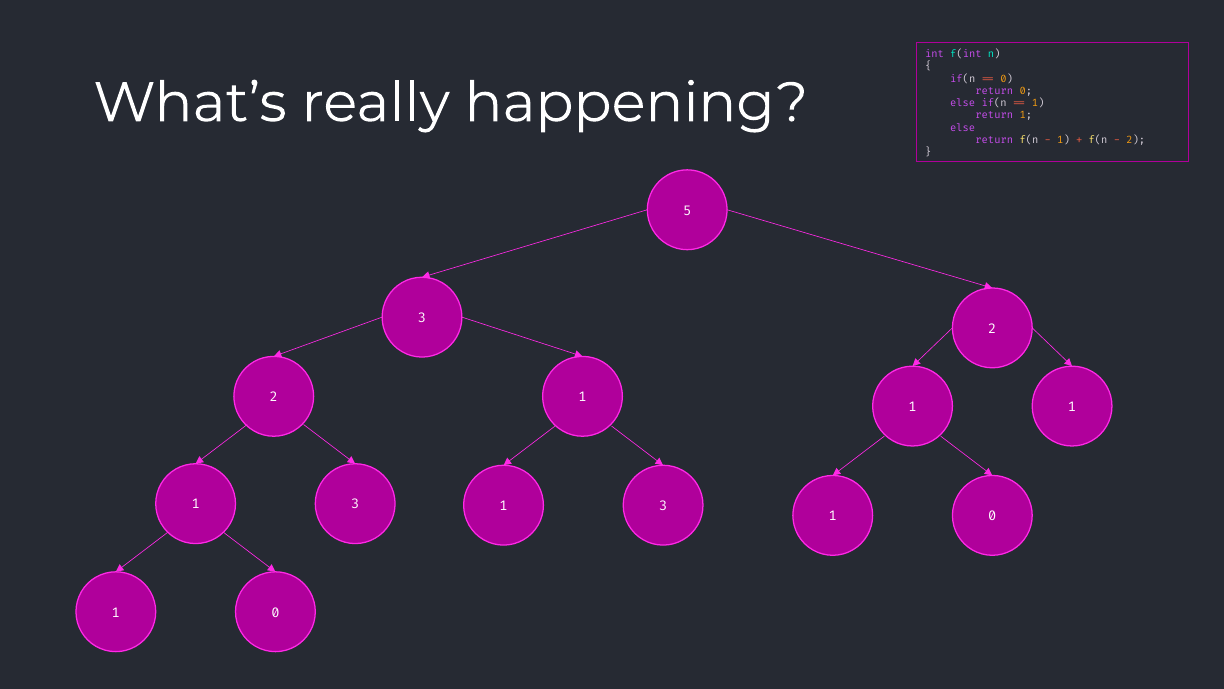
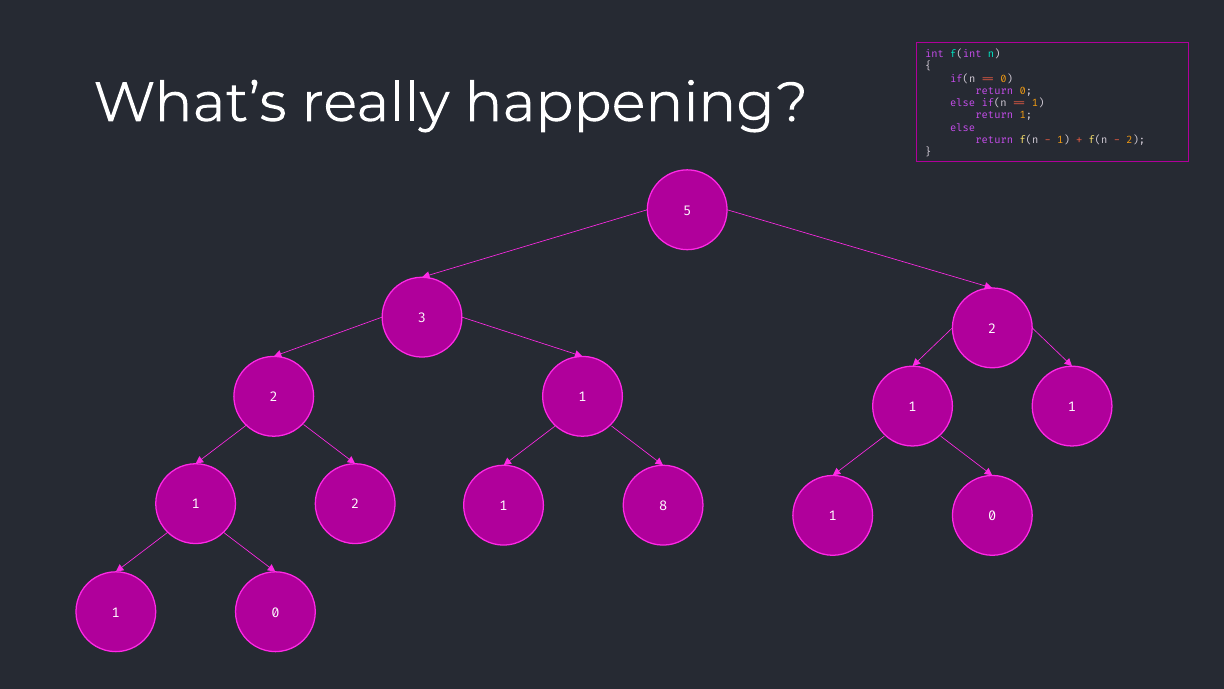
3 at (355, 504): 3 -> 2
3 at (663, 506): 3 -> 8
